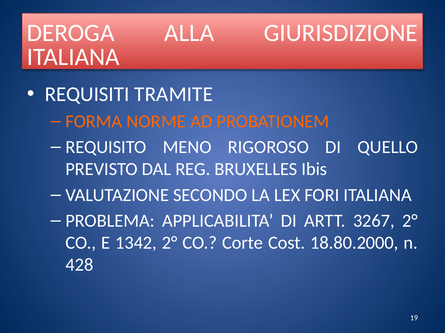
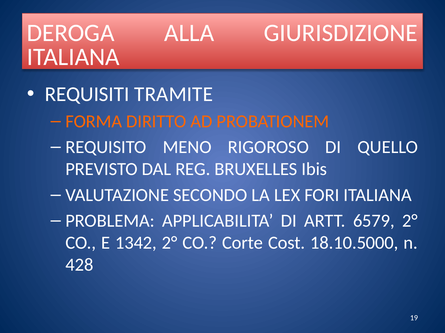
NORME: NORME -> DIRITTO
3267: 3267 -> 6579
18.80.2000: 18.80.2000 -> 18.10.5000
